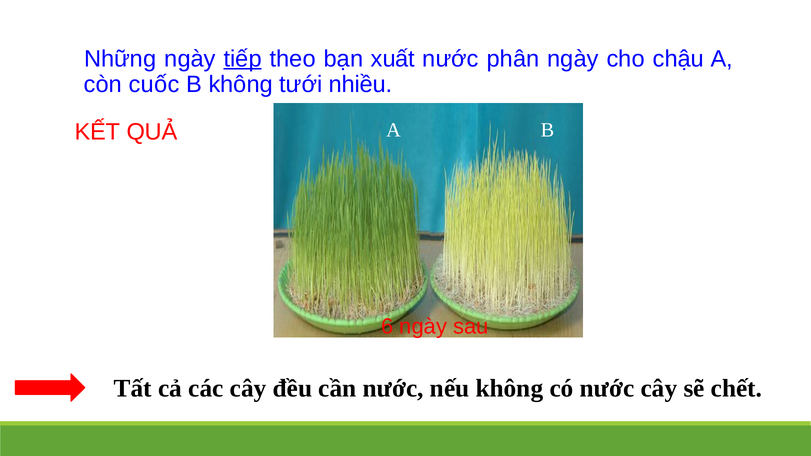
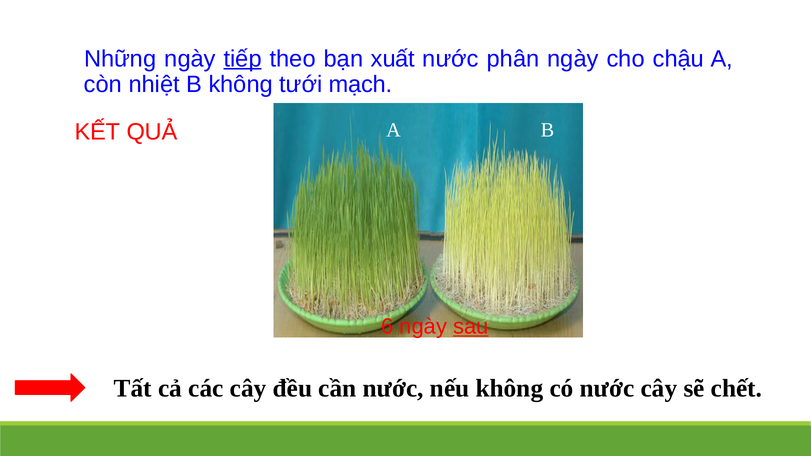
cuốc: cuốc -> nhiệt
nhiều: nhiều -> mạch
sau underline: none -> present
